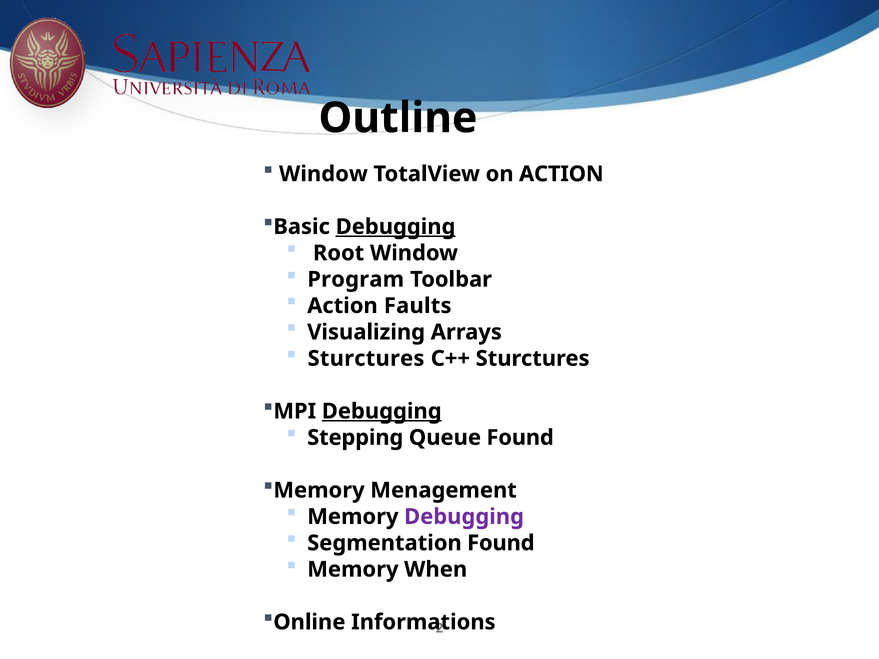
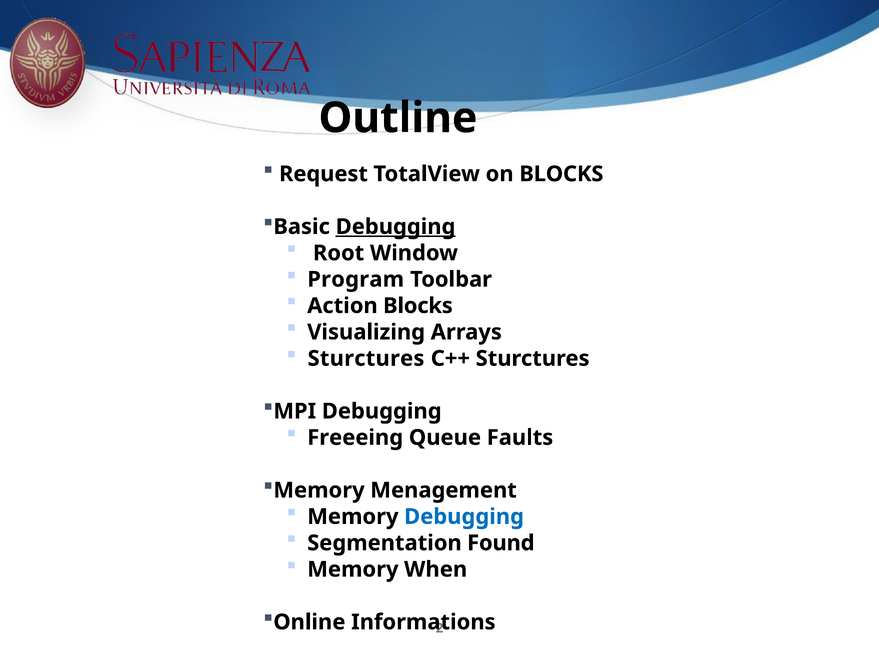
Window at (323, 174): Window -> Request
on ACTION: ACTION -> BLOCKS
Action Faults: Faults -> Blocks
Debugging at (382, 411) underline: present -> none
Stepping: Stepping -> Freeeing
Queue Found: Found -> Faults
Debugging at (464, 517) colour: purple -> blue
